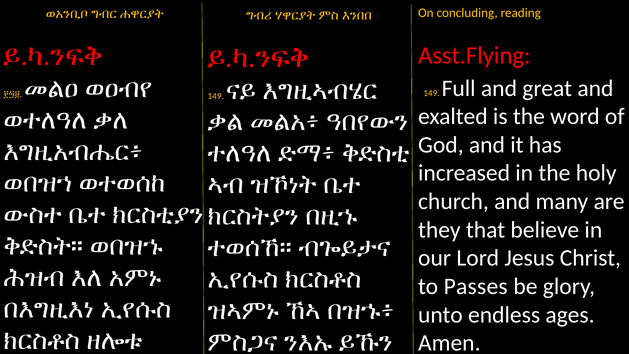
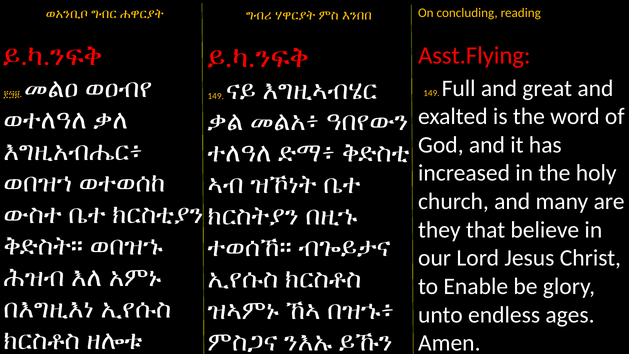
Passes: Passes -> Enable
